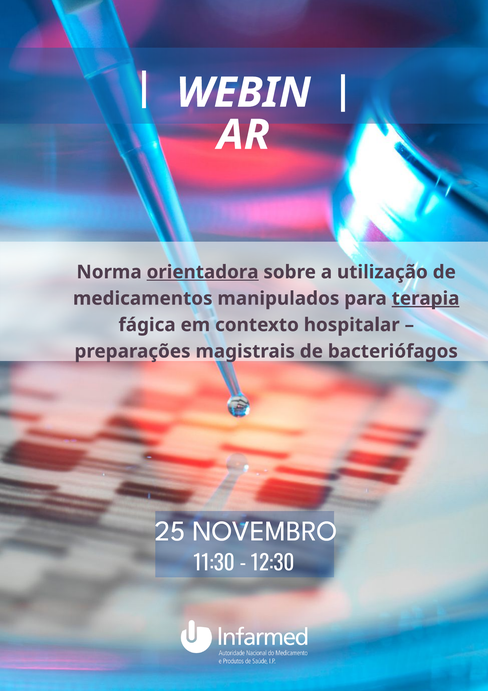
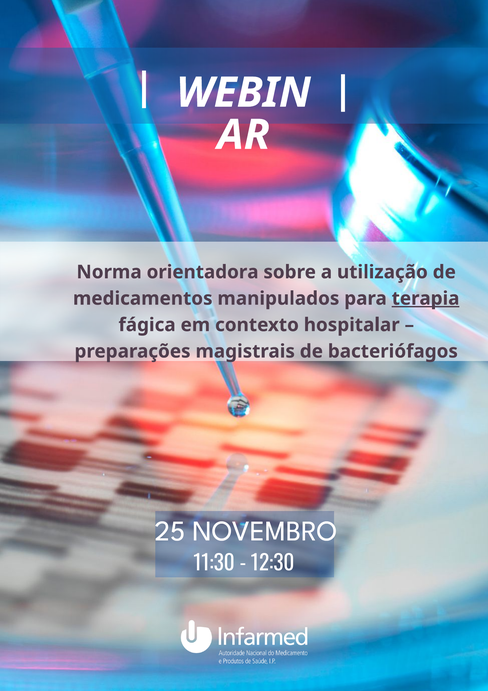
orientadora underline: present -> none
